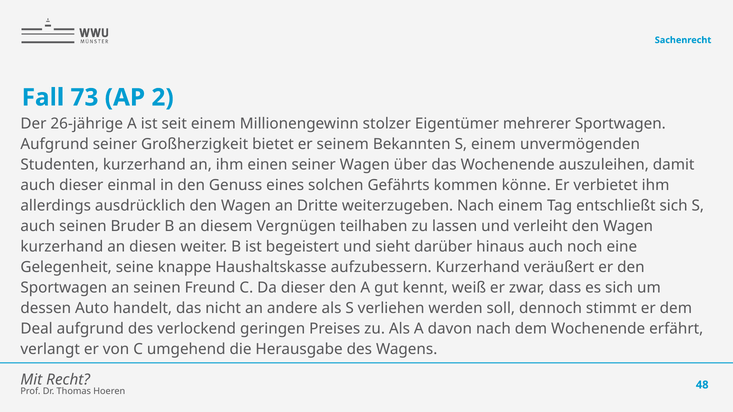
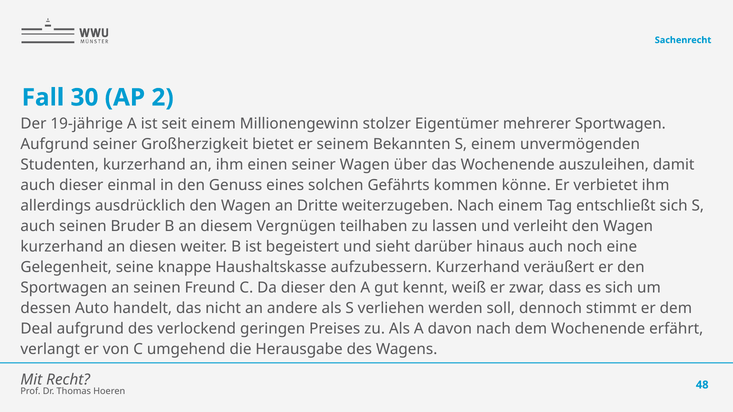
73: 73 -> 30
26-jährige: 26-jährige -> 19-jährige
